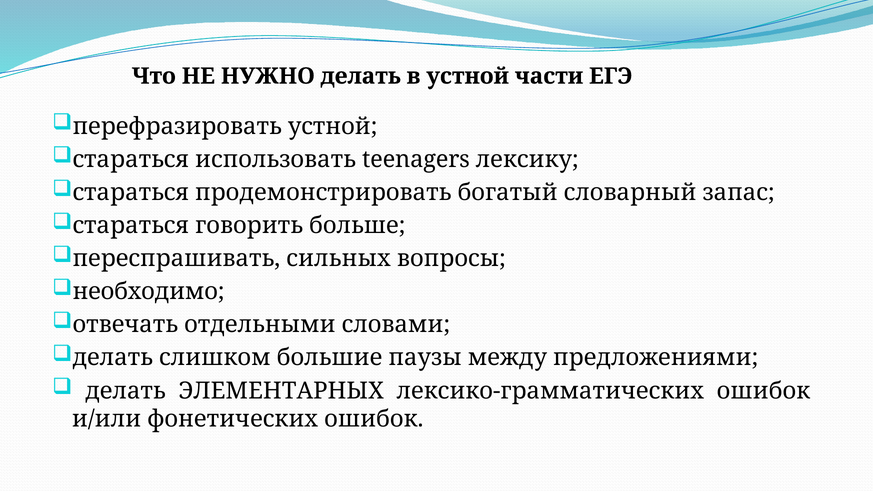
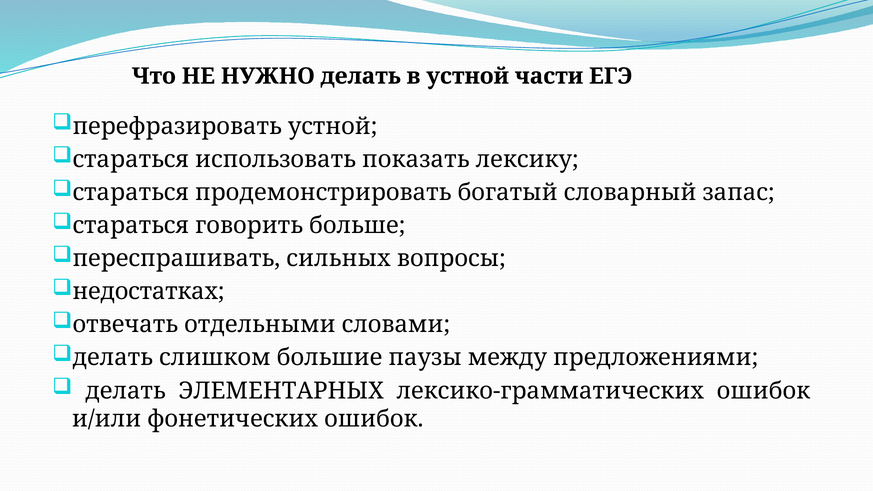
teenagers: teenagers -> показать
необходимо: необходимо -> недостатках
